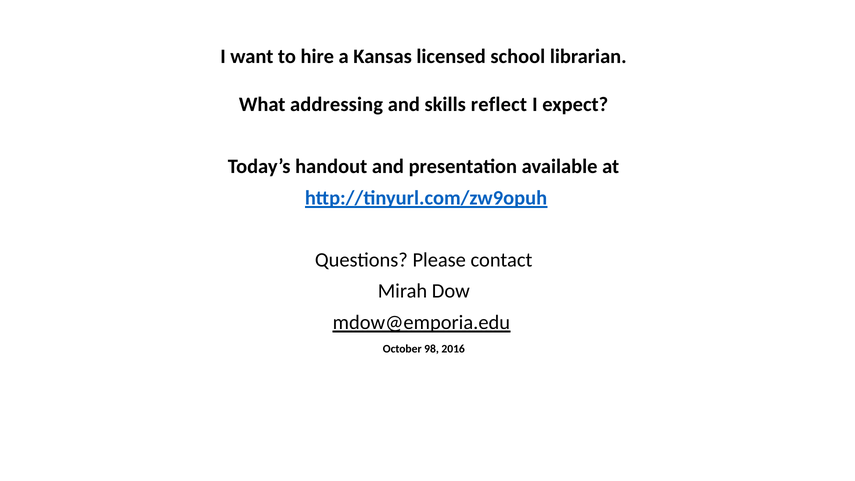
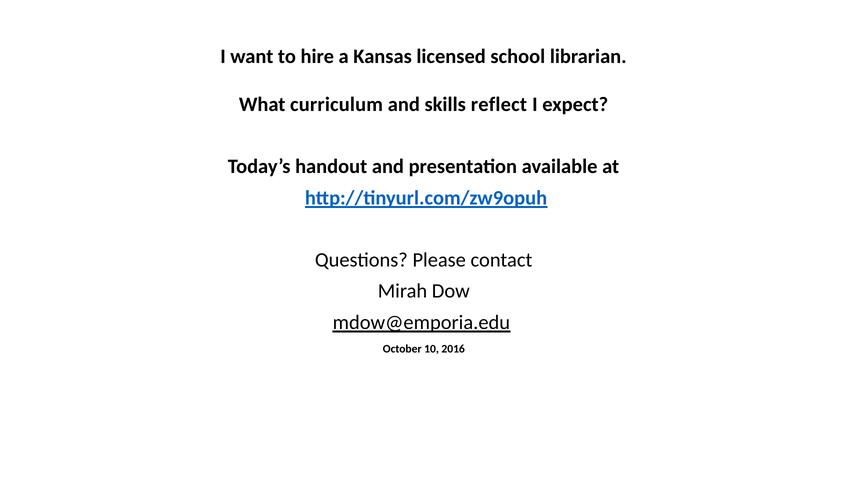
addressing: addressing -> curriculum
98: 98 -> 10
